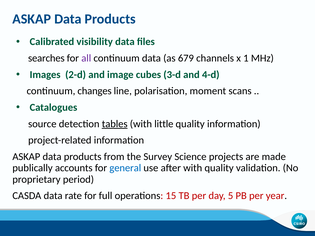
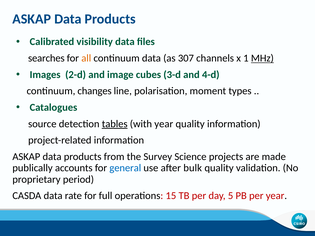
all colour: purple -> orange
679: 679 -> 307
MHz underline: none -> present
scans: scans -> types
with little: little -> year
after with: with -> bulk
